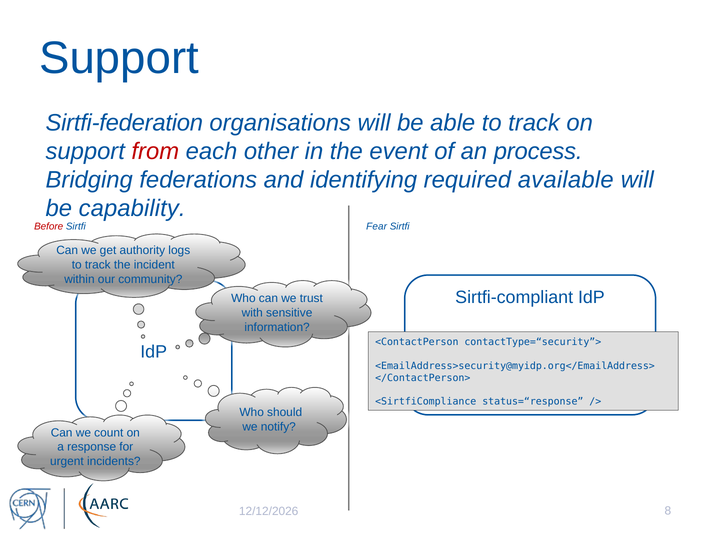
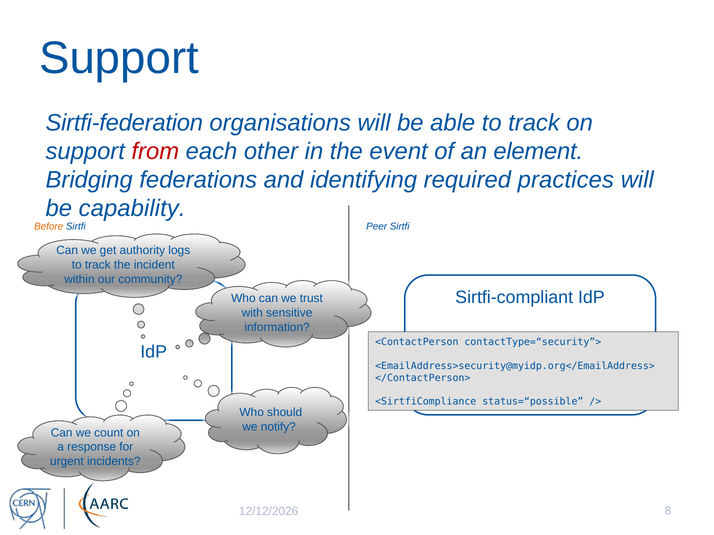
process: process -> element
available: available -> practices
Before colour: red -> orange
Fear: Fear -> Peer
status=“response: status=“response -> status=“possible
